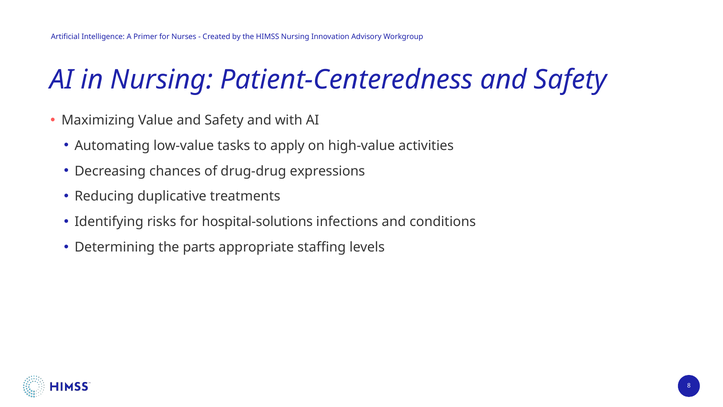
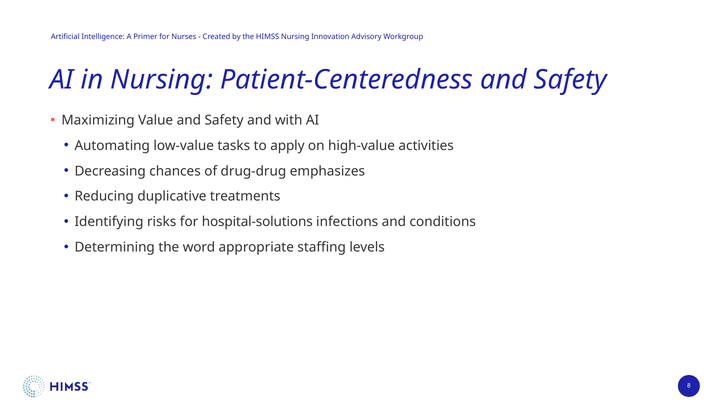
expressions: expressions -> emphasizes
parts: parts -> word
